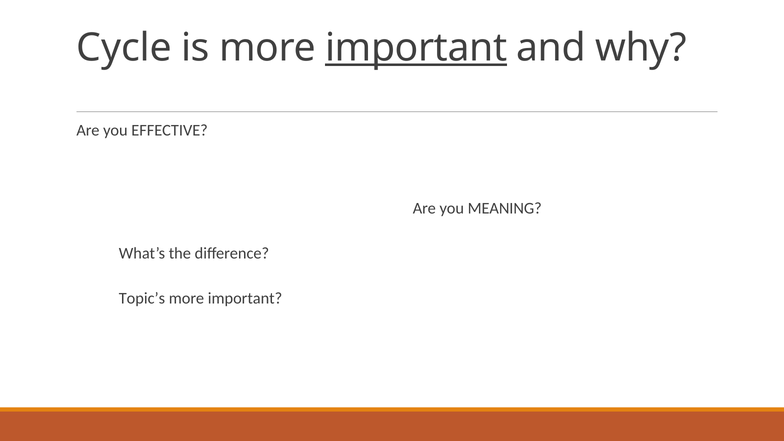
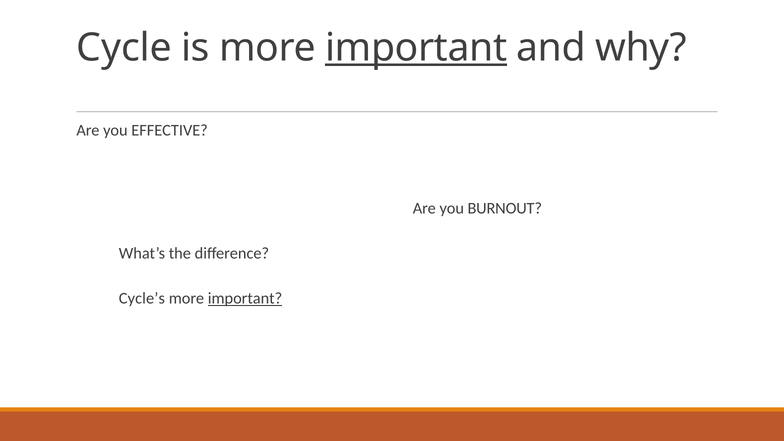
MEANING: MEANING -> BURNOUT
Topic’s: Topic’s -> Cycle’s
important at (245, 299) underline: none -> present
